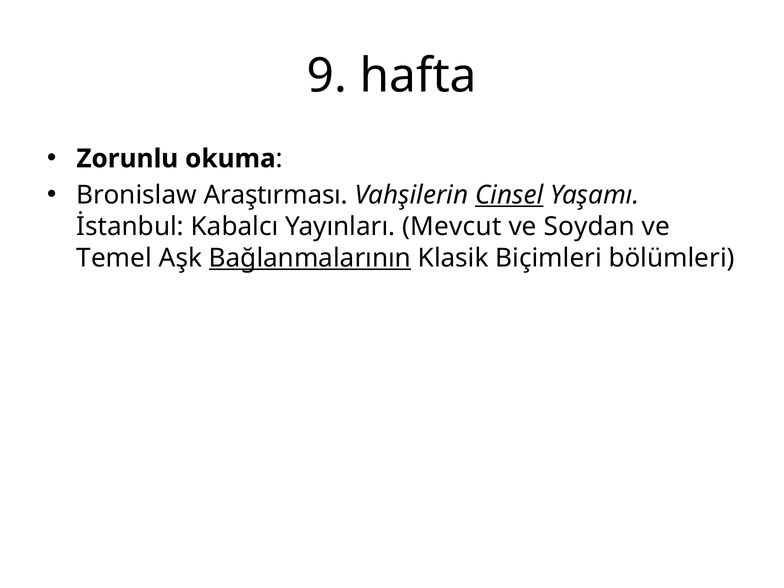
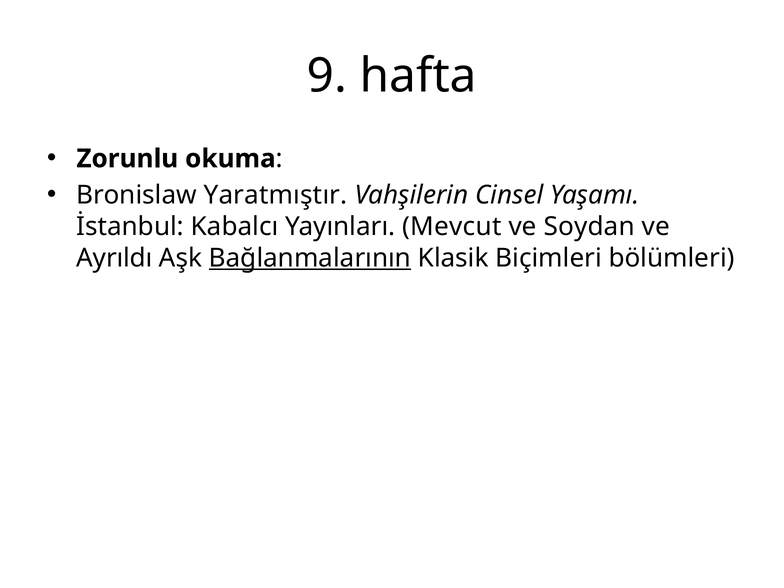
Araştırması: Araştırması -> Yaratmıştır
Cinsel underline: present -> none
Temel: Temel -> Ayrıldı
